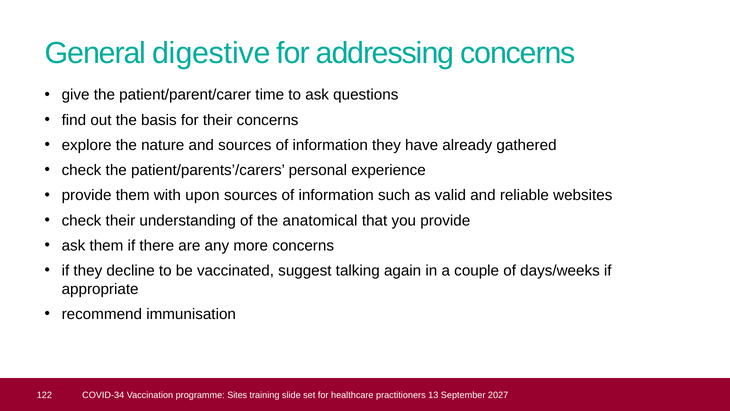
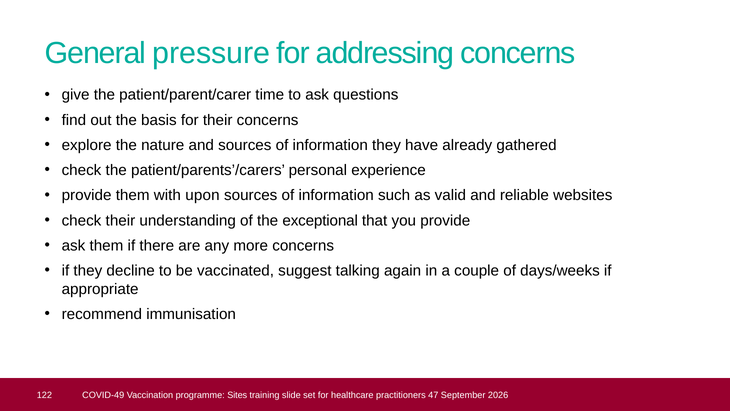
digestive: digestive -> pressure
anatomical: anatomical -> exceptional
COVID-34: COVID-34 -> COVID-49
13: 13 -> 47
2027: 2027 -> 2026
